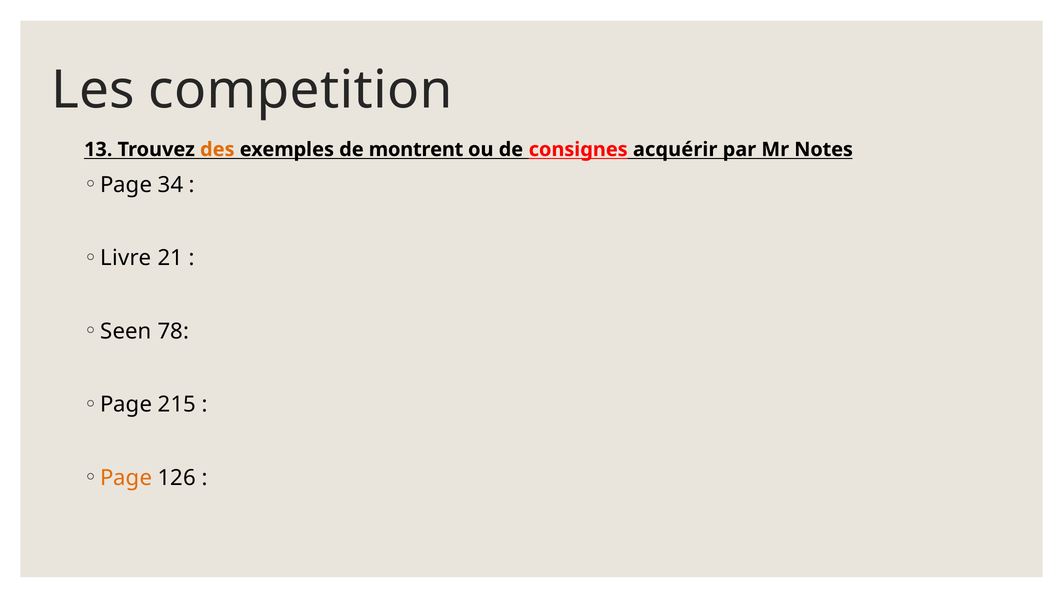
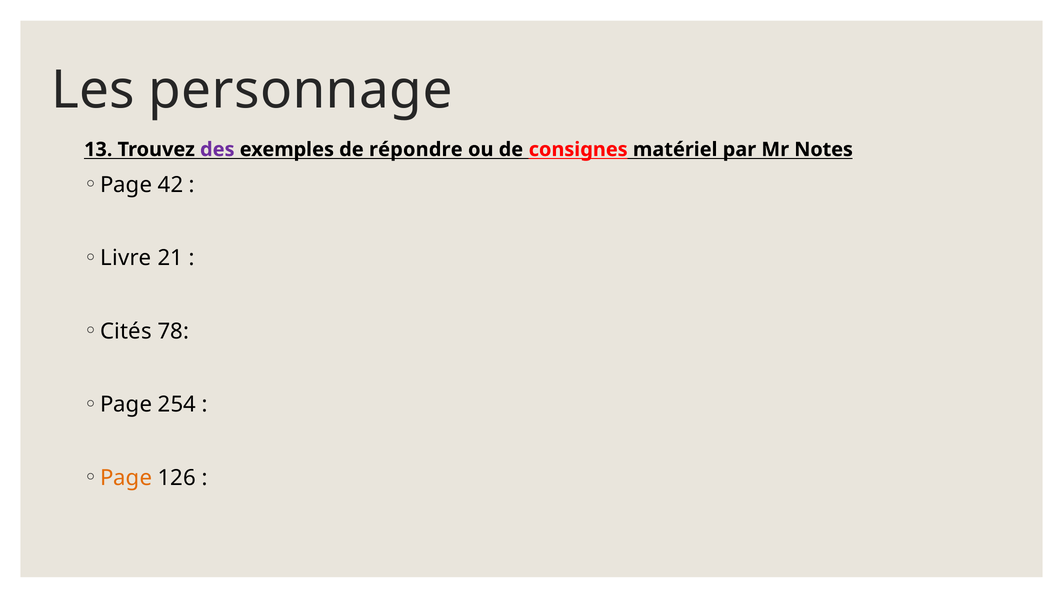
competition: competition -> personnage
des colour: orange -> purple
montrent: montrent -> répondre
acquérir: acquérir -> matériel
34: 34 -> 42
Seen: Seen -> Cités
215: 215 -> 254
